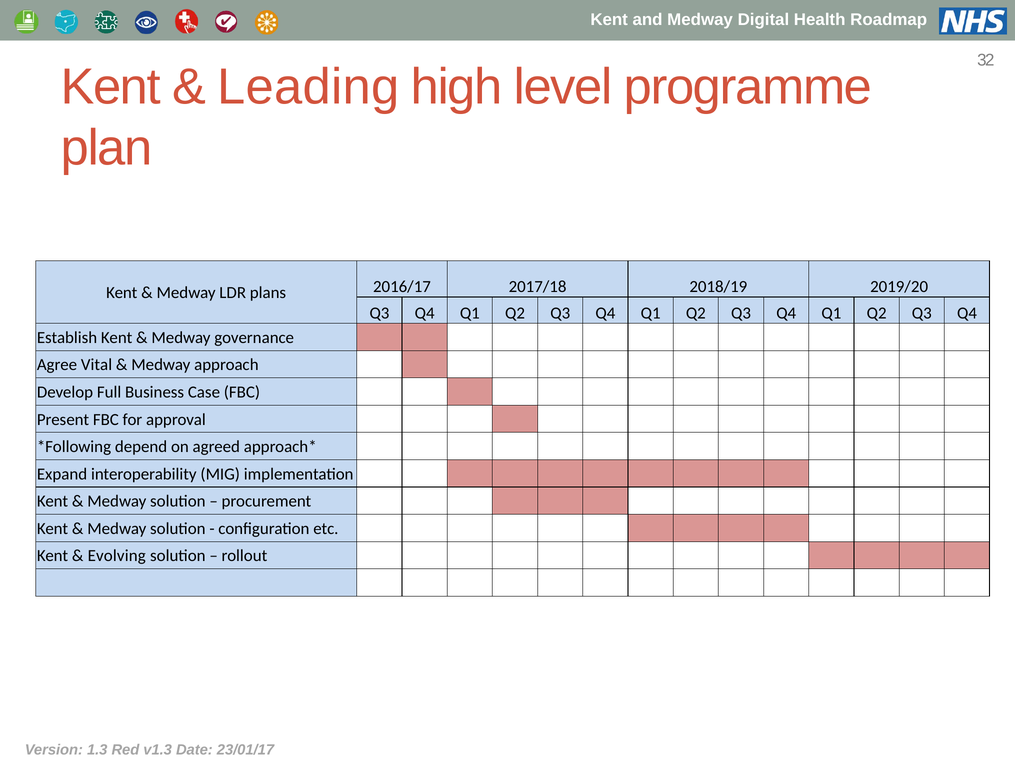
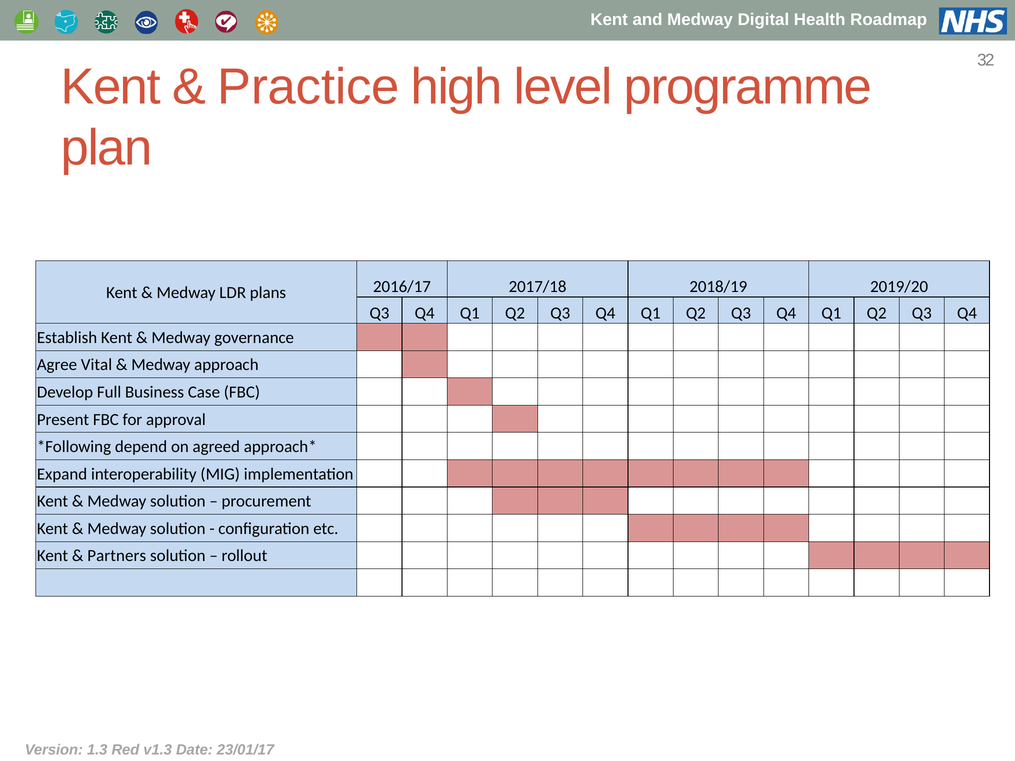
Leading: Leading -> Practice
Evolving: Evolving -> Partners
